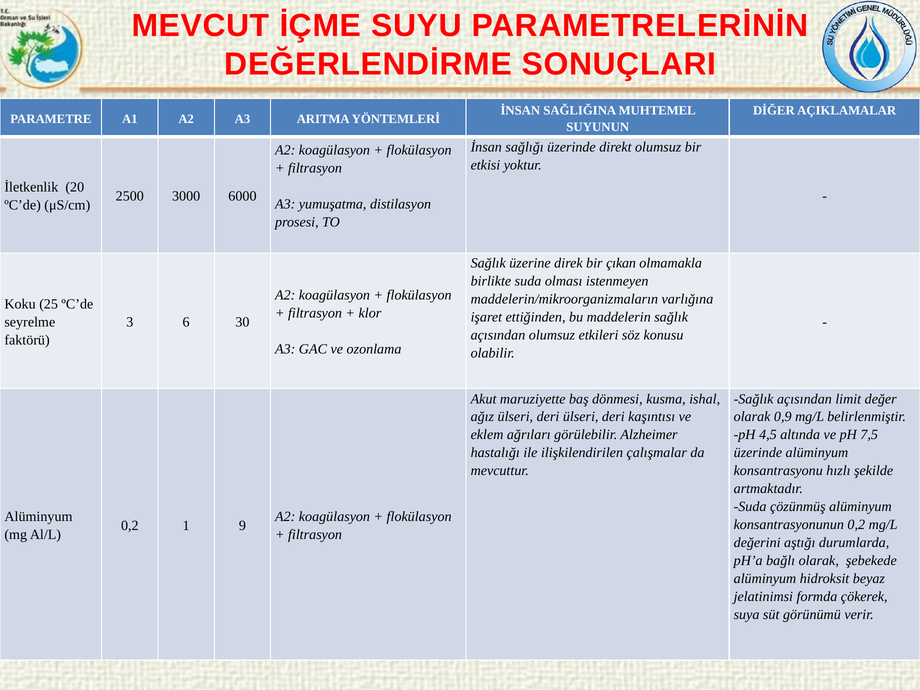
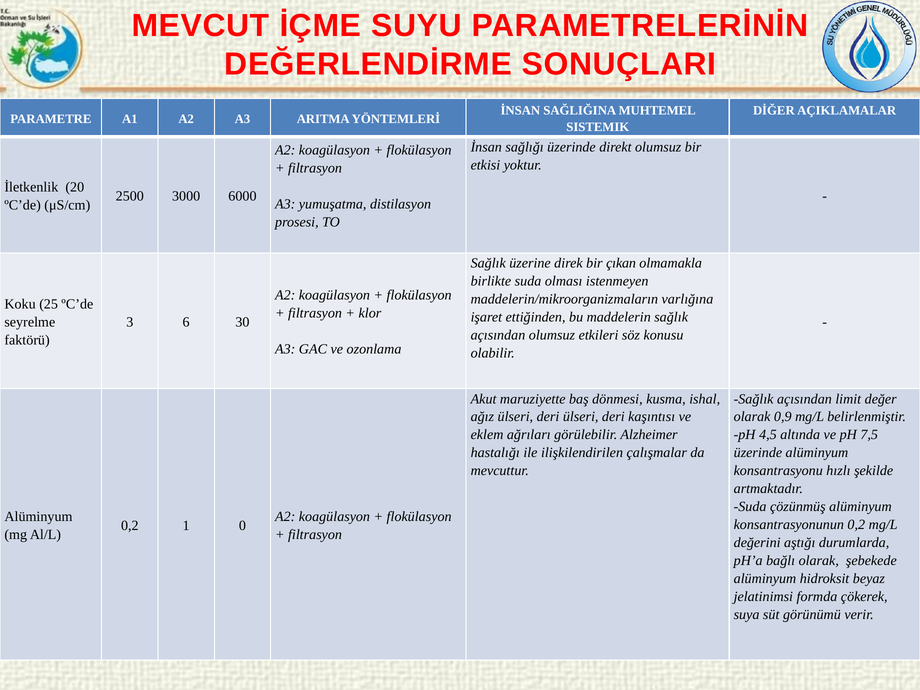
SUYUNUN: SUYUNUN -> SISTEMIK
9: 9 -> 0
